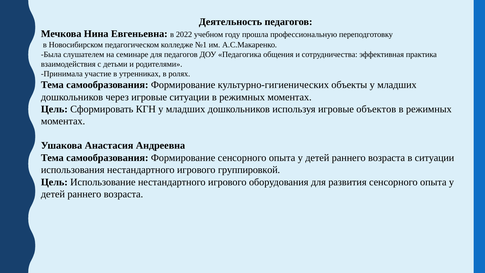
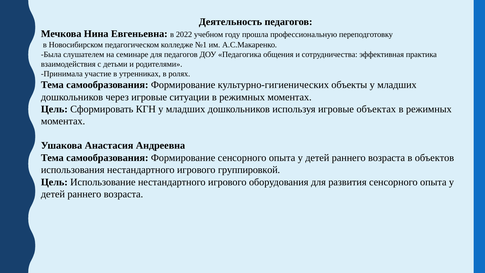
объектов: объектов -> объектах
в ситуации: ситуации -> объектов
